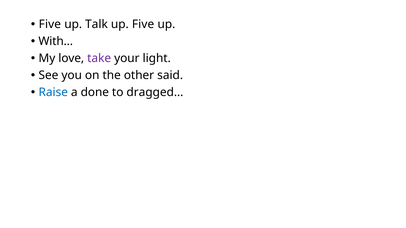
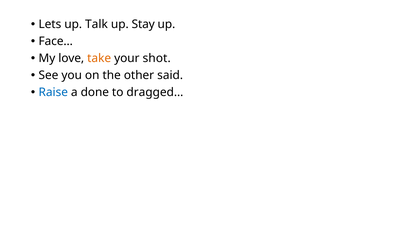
Five at (50, 24): Five -> Lets
up Five: Five -> Stay
With…: With… -> Face…
take colour: purple -> orange
light: light -> shot
